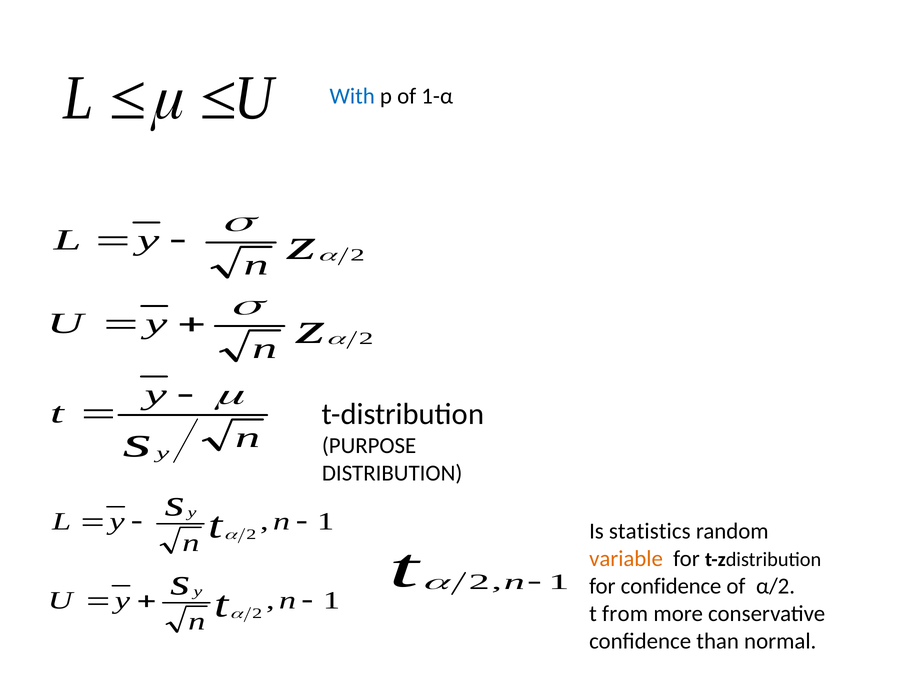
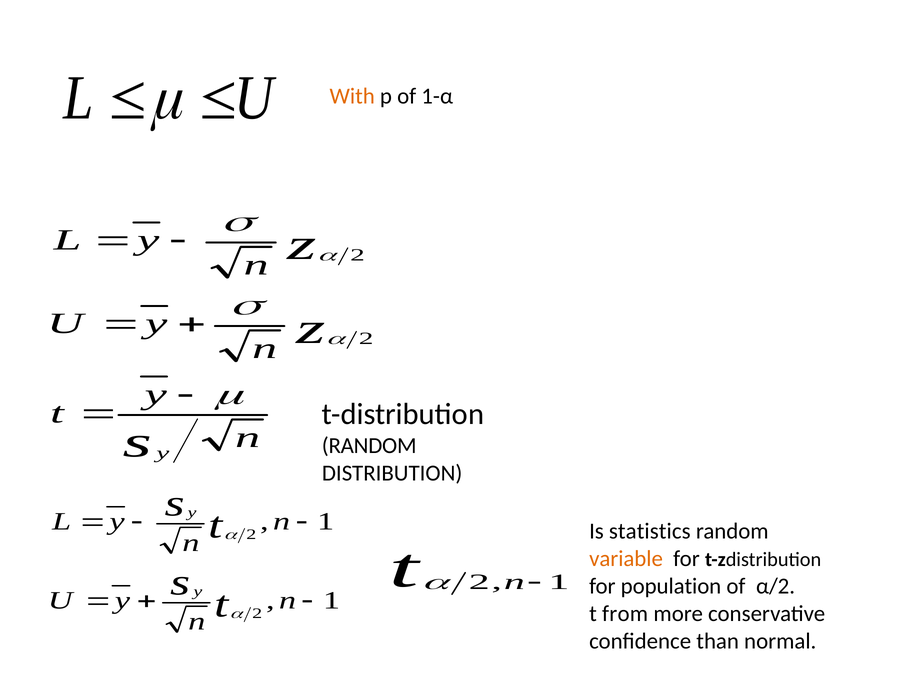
With colour: blue -> orange
PURPOSE at (369, 446): PURPOSE -> RANDOM
for confidence: confidence -> population
